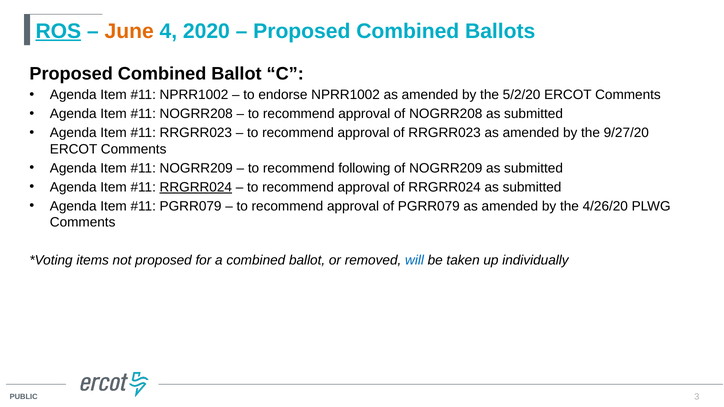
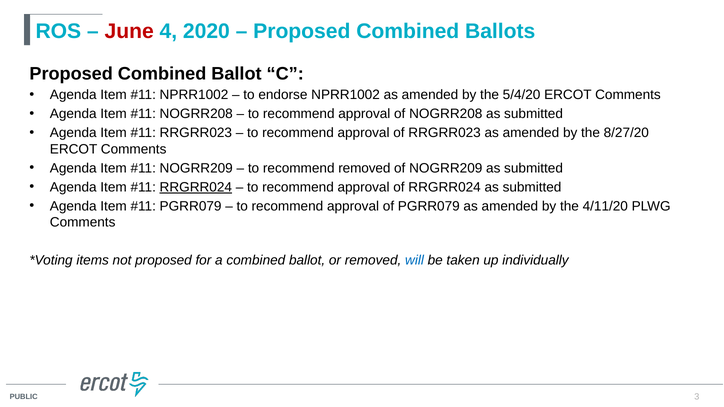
ROS underline: present -> none
June colour: orange -> red
5/2/20: 5/2/20 -> 5/4/20
9/27/20: 9/27/20 -> 8/27/20
recommend following: following -> removed
4/26/20: 4/26/20 -> 4/11/20
